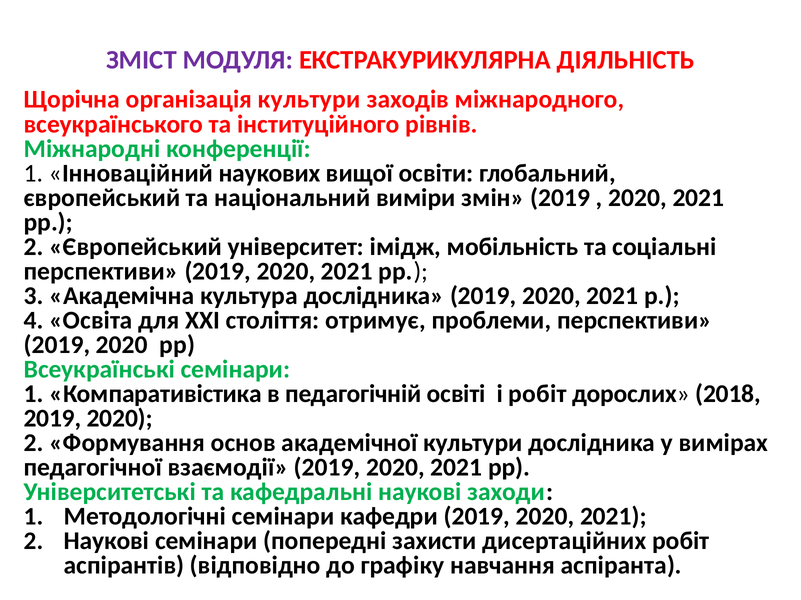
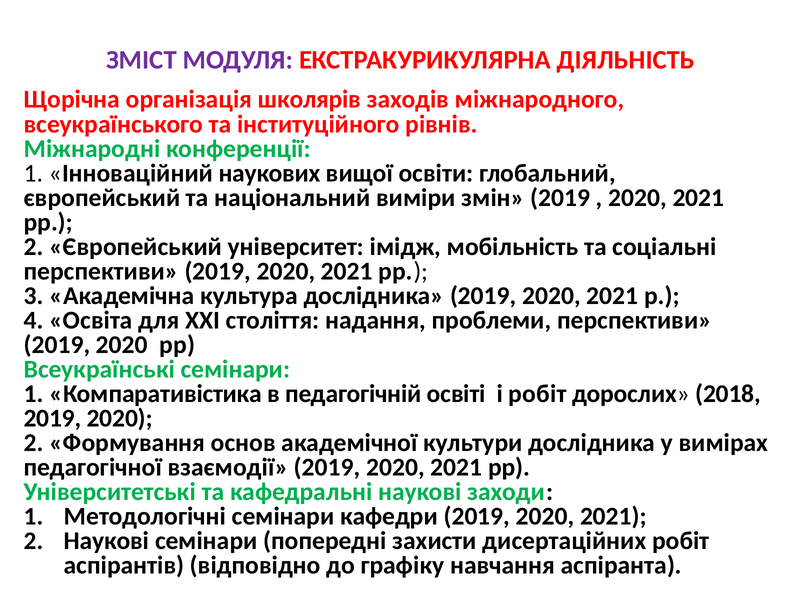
організація культури: культури -> школярів
отримує: отримує -> надання
